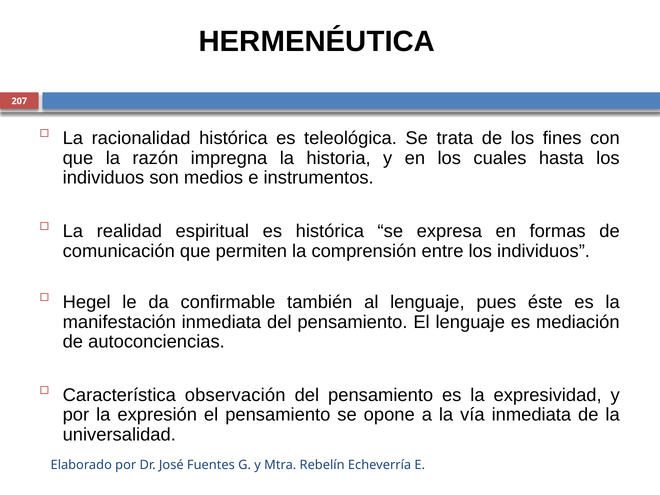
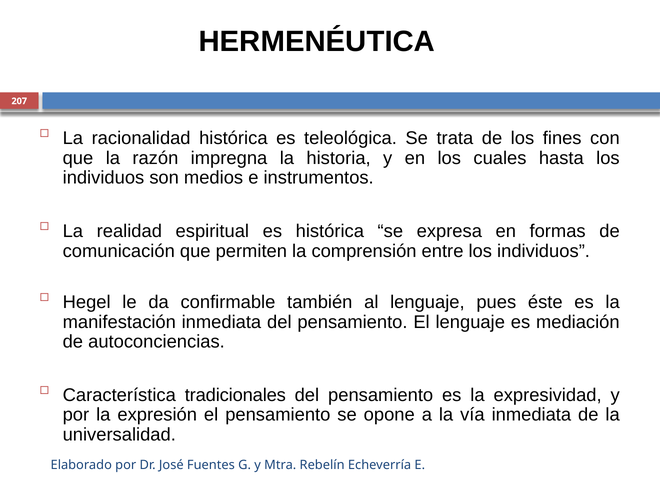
observación: observación -> tradicionales
